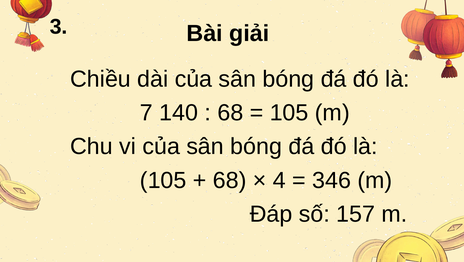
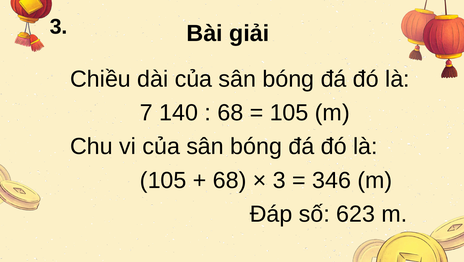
4 at (279, 180): 4 -> 3
157: 157 -> 623
